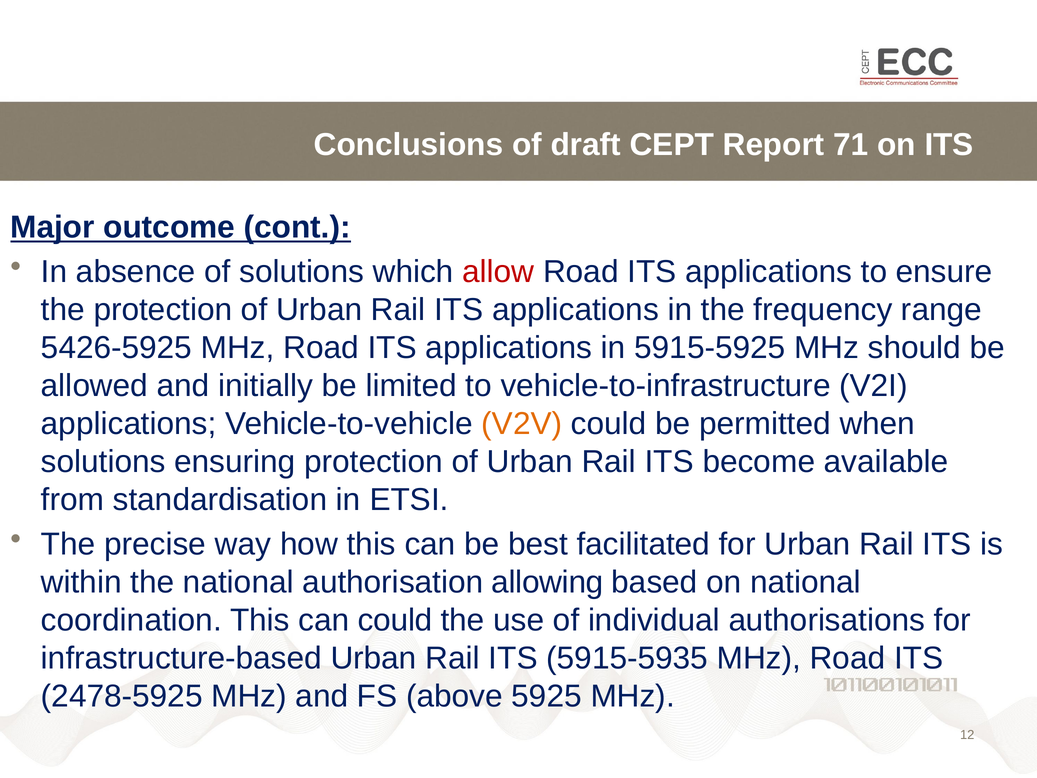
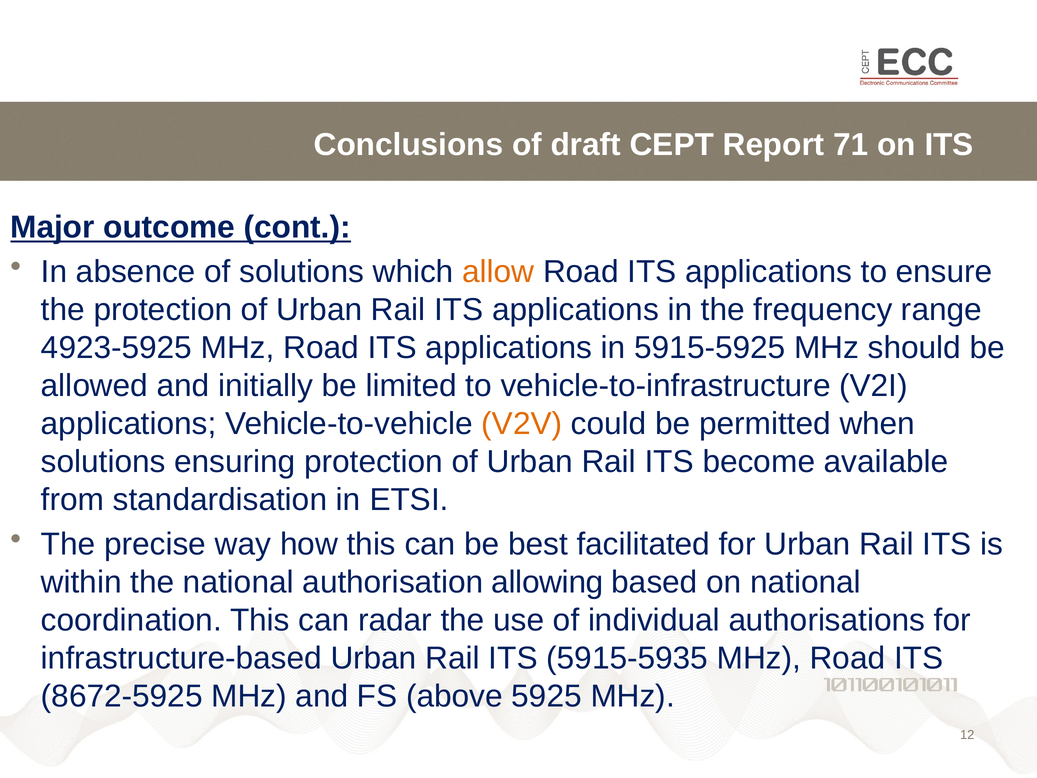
allow colour: red -> orange
5426-5925: 5426-5925 -> 4923-5925
can could: could -> radar
2478-5925: 2478-5925 -> 8672-5925
